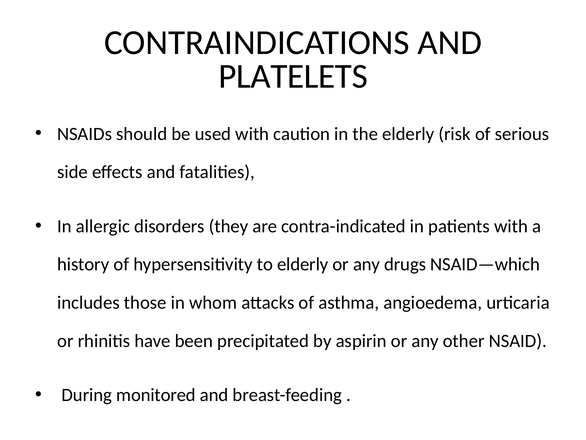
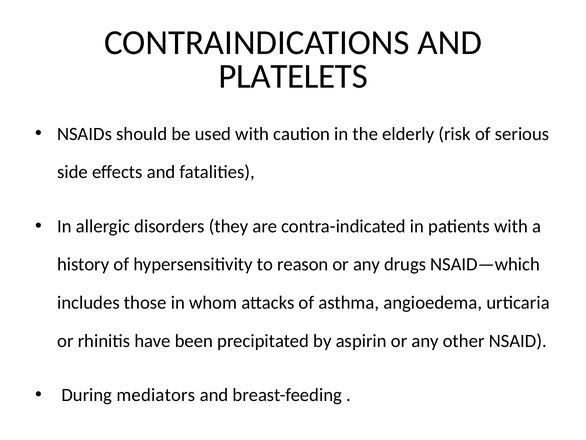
to elderly: elderly -> reason
monitored: monitored -> mediators
